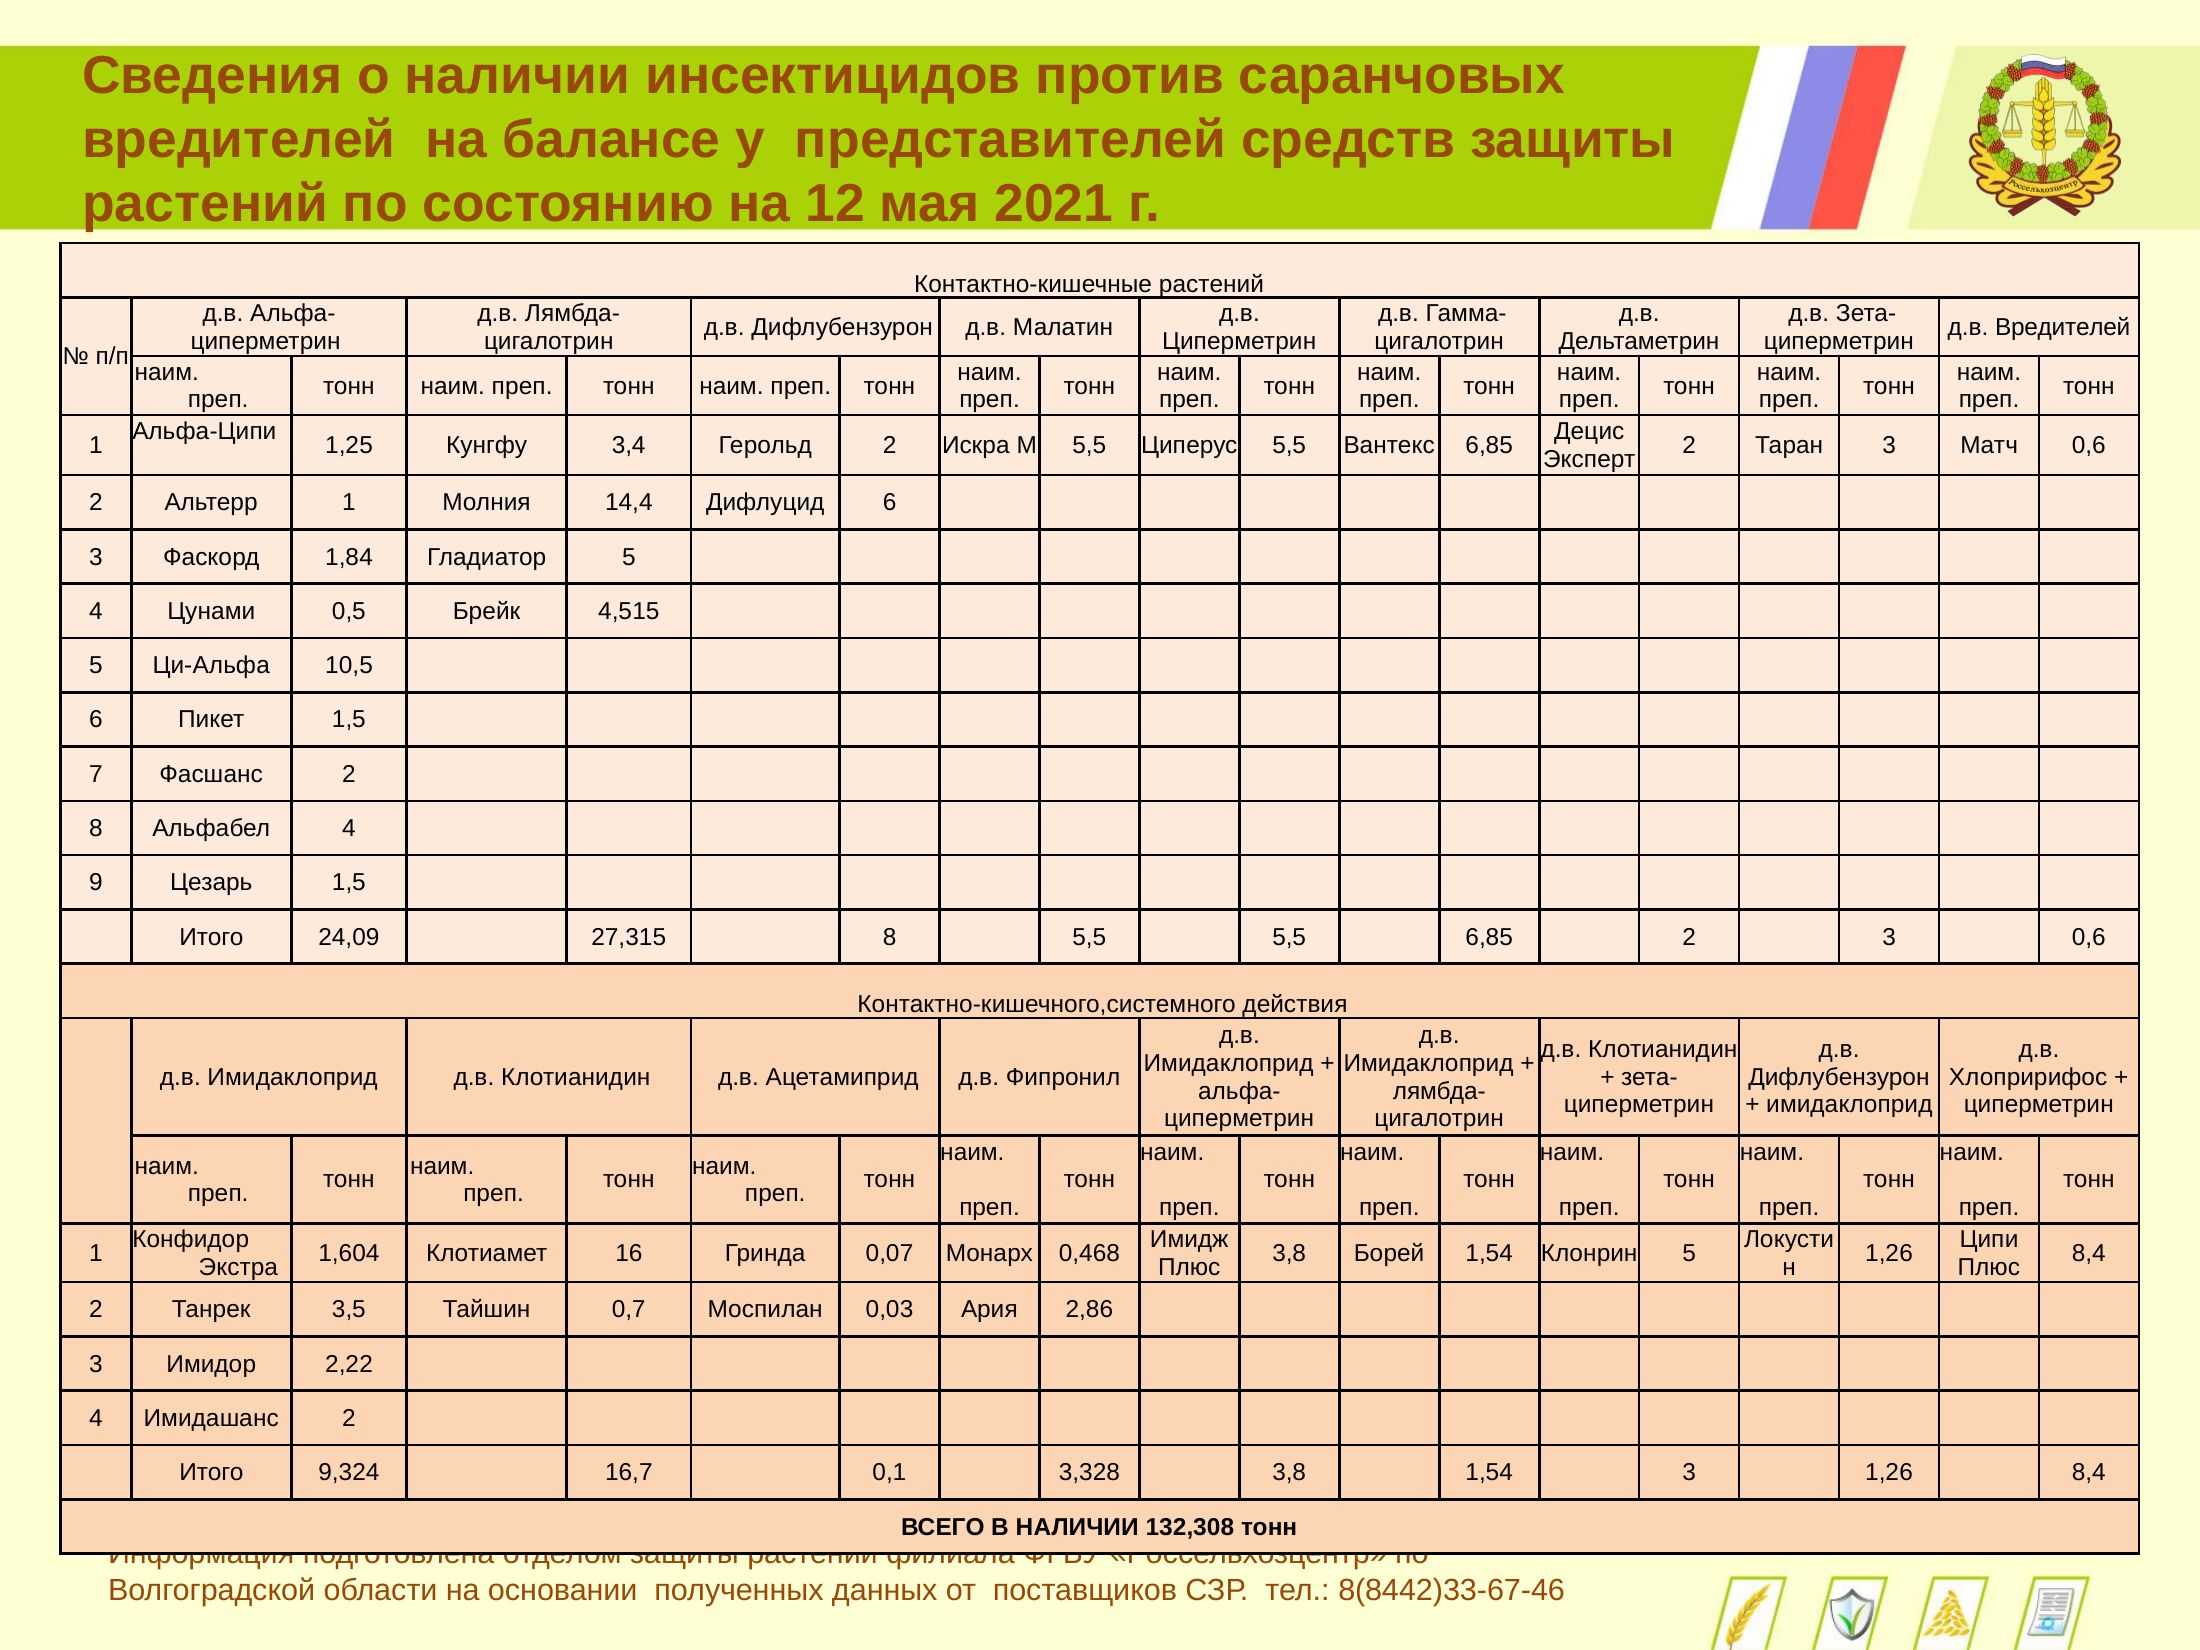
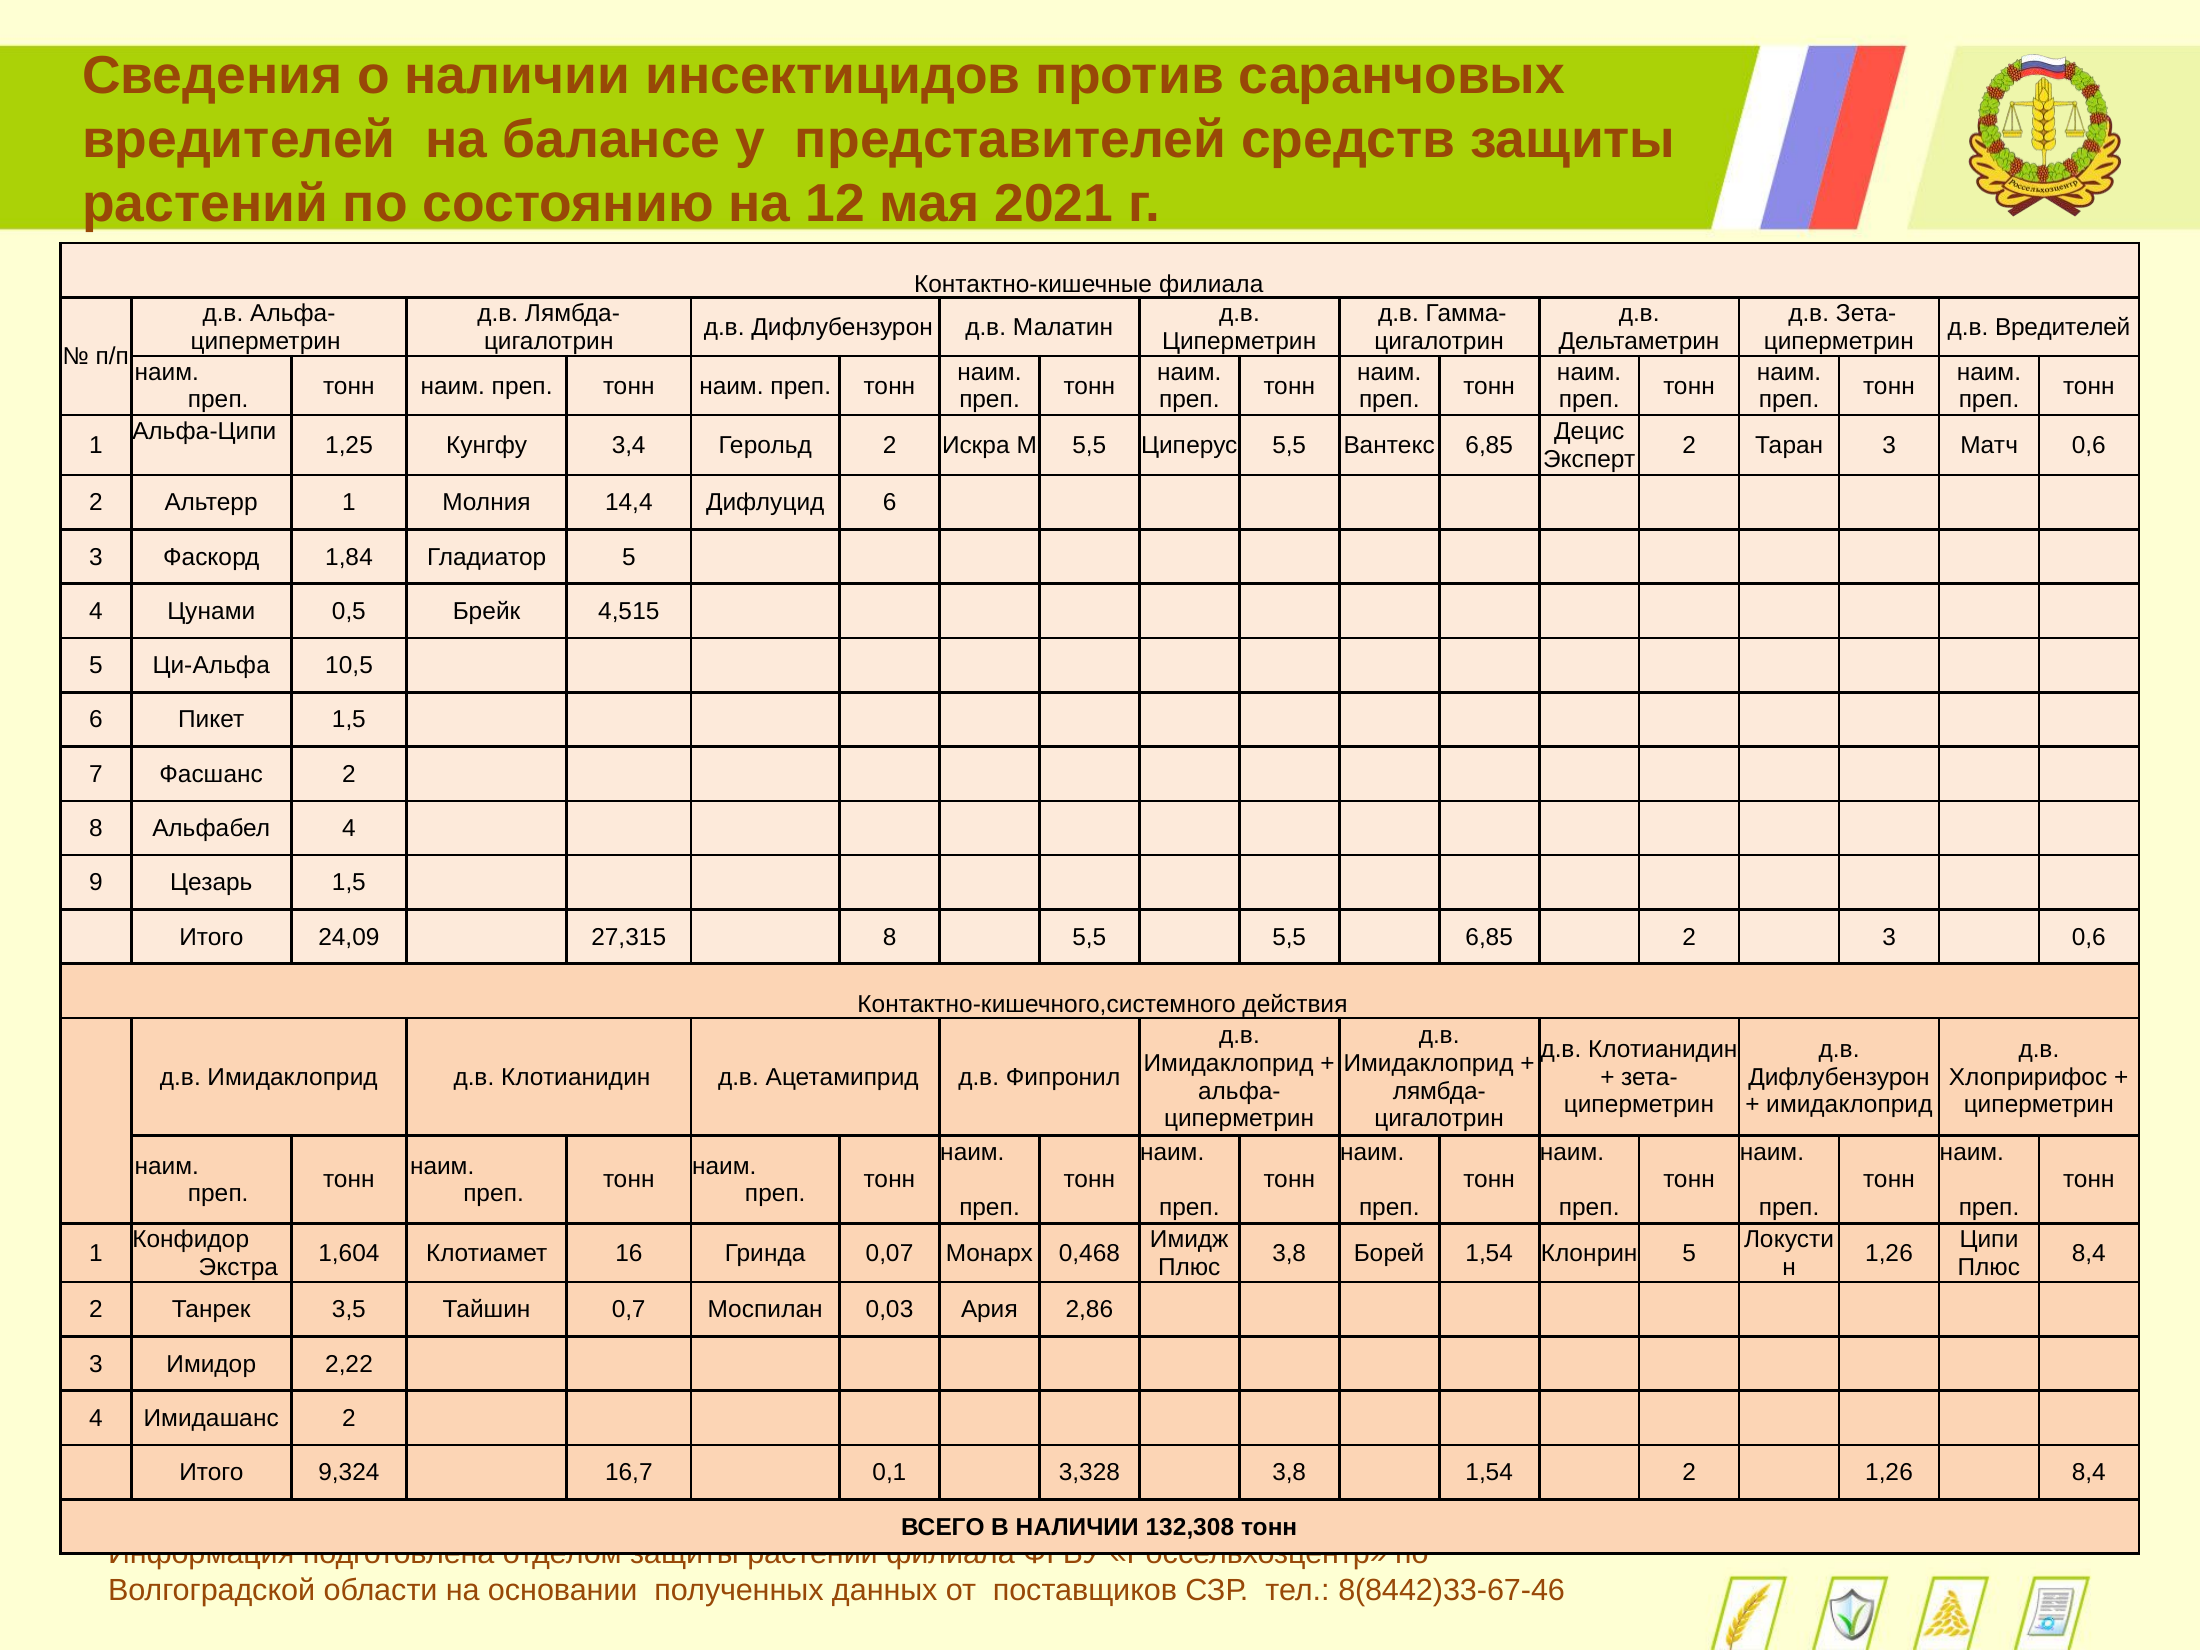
Контактно-кишечные растений: растений -> филиала
1,54 3: 3 -> 2
